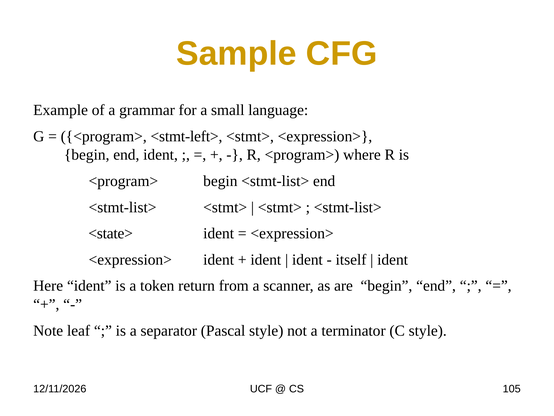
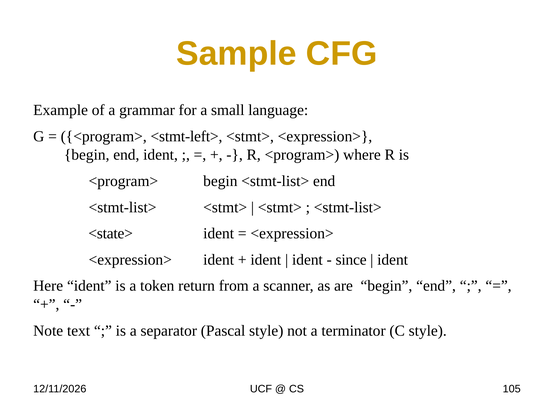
itself: itself -> since
leaf: leaf -> text
